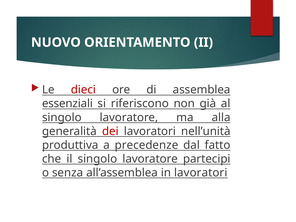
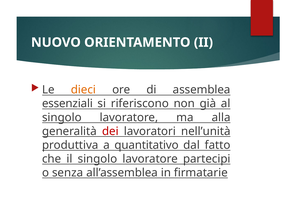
dieci colour: red -> orange
precedenze: precedenze -> quantitativo
in lavoratori: lavoratori -> firmatarie
